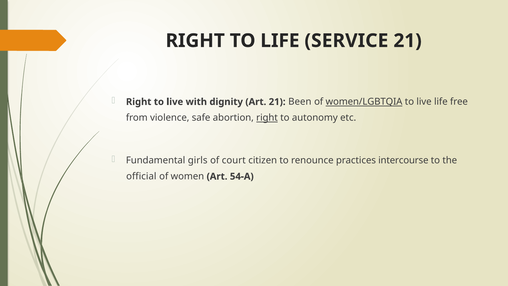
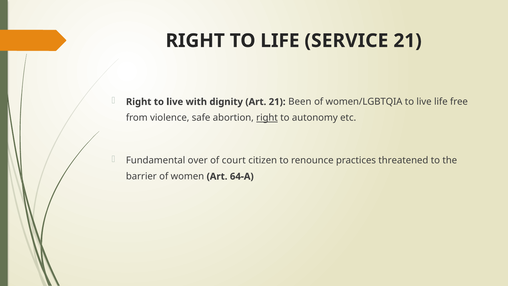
women/LGBTQIA underline: present -> none
girls: girls -> over
intercourse: intercourse -> threatened
official: official -> barrier
54-A: 54-A -> 64-A
